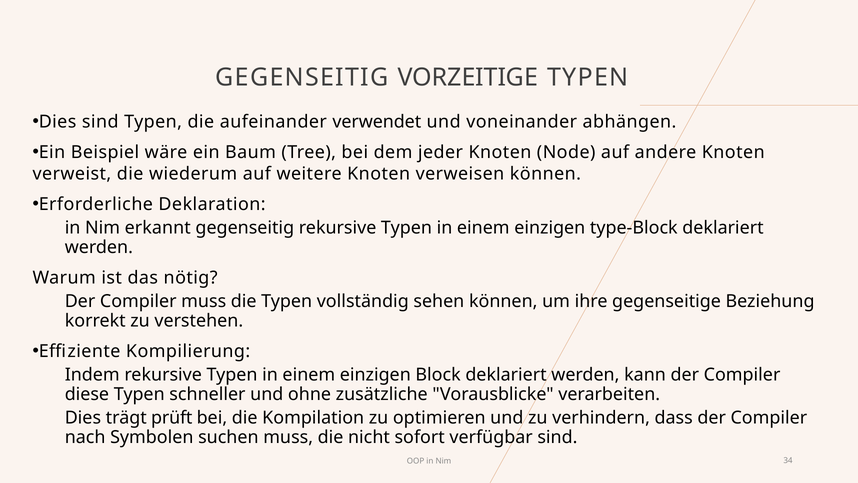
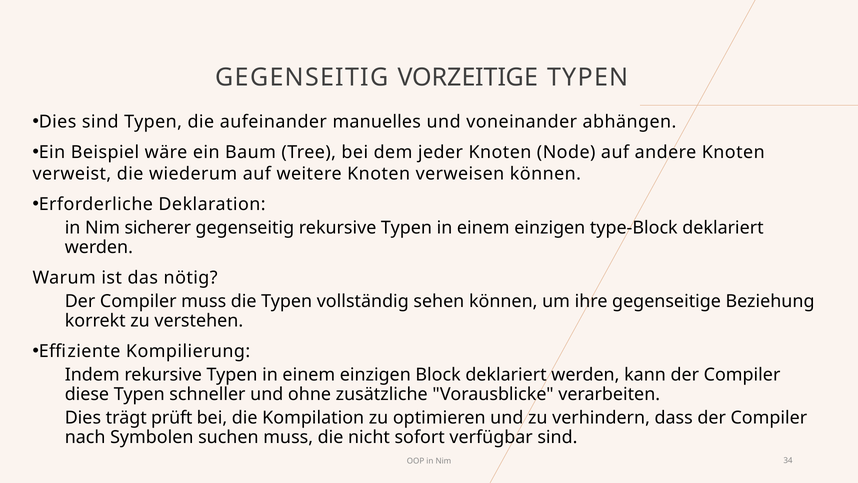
verwendet: verwendet -> manuelles
erkannt: erkannt -> sicherer
